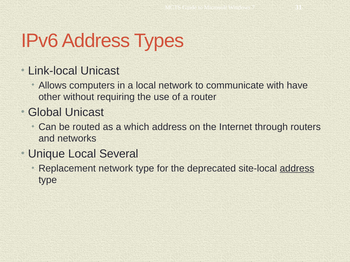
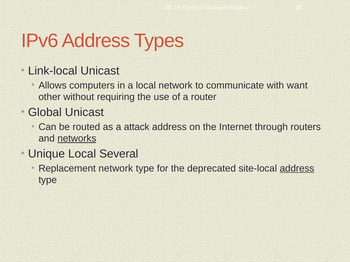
have: have -> want
which: which -> attack
networks underline: none -> present
